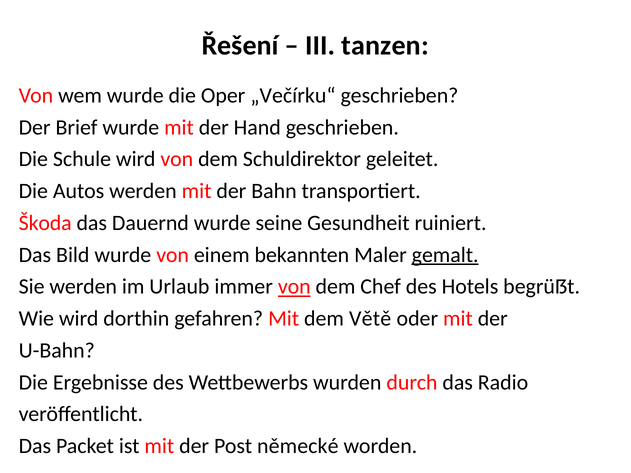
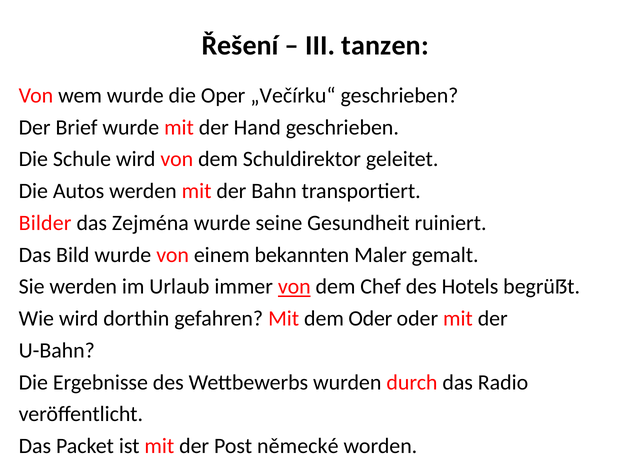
Škoda: Škoda -> Bilder
Dauernd: Dauernd -> Zejména
gemalt underline: present -> none
dem Větě: Větě -> Oder
